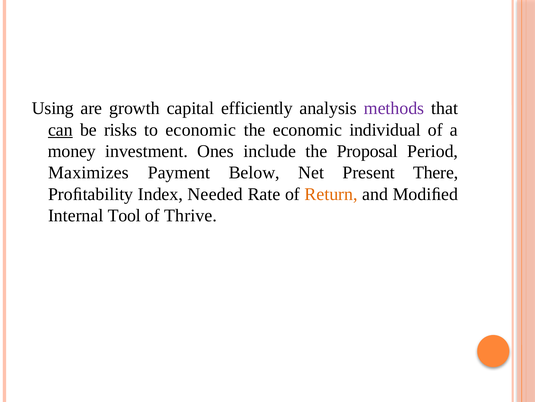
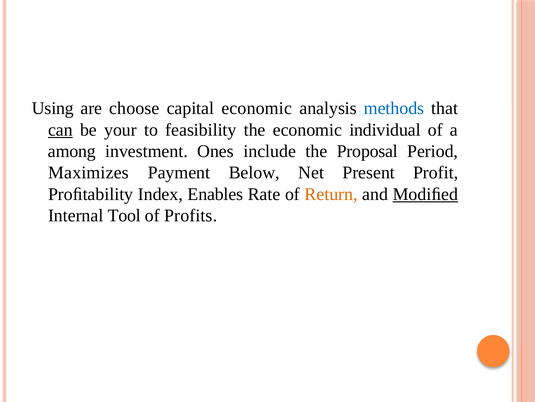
growth: growth -> choose
capital efficiently: efficiently -> economic
methods colour: purple -> blue
risks: risks -> your
to economic: economic -> feasibility
money: money -> among
There: There -> Profit
Needed: Needed -> Enables
Modiﬁed underline: none -> present
Thrive: Thrive -> Profits
